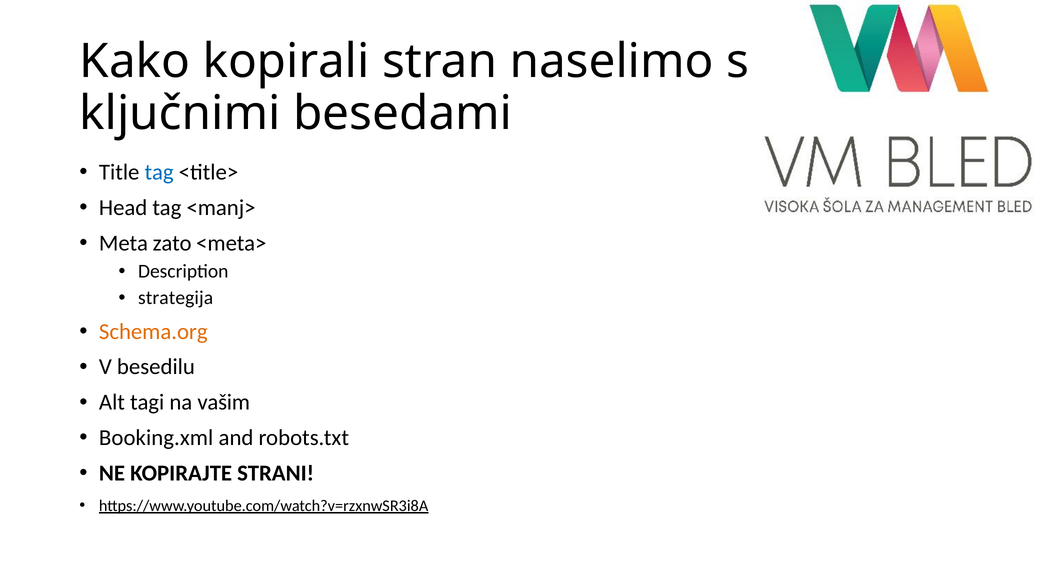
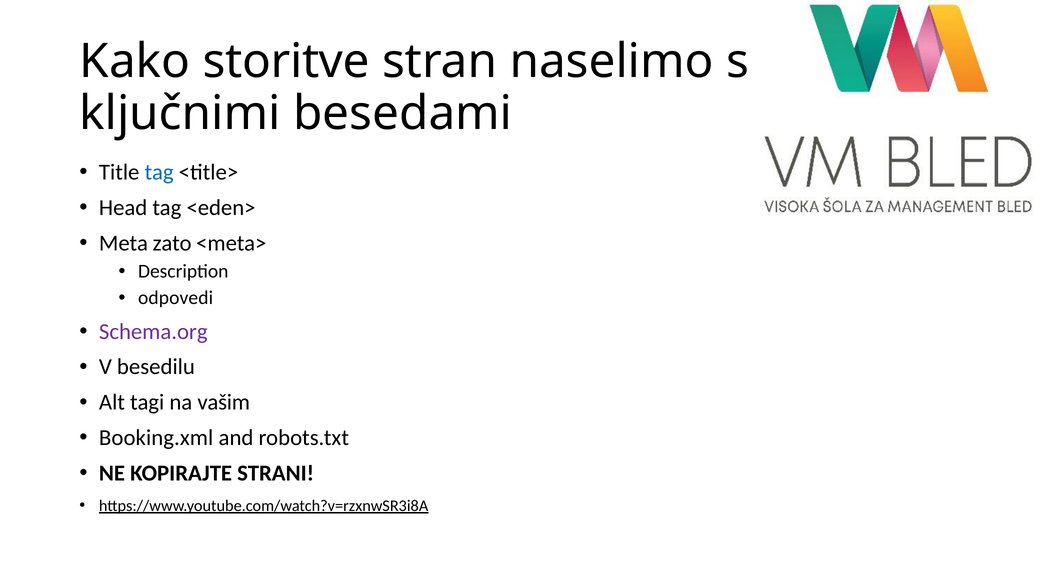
kopirali: kopirali -> storitve
<manj>: <manj> -> <eden>
strategija: strategija -> odpovedi
Schema.org colour: orange -> purple
